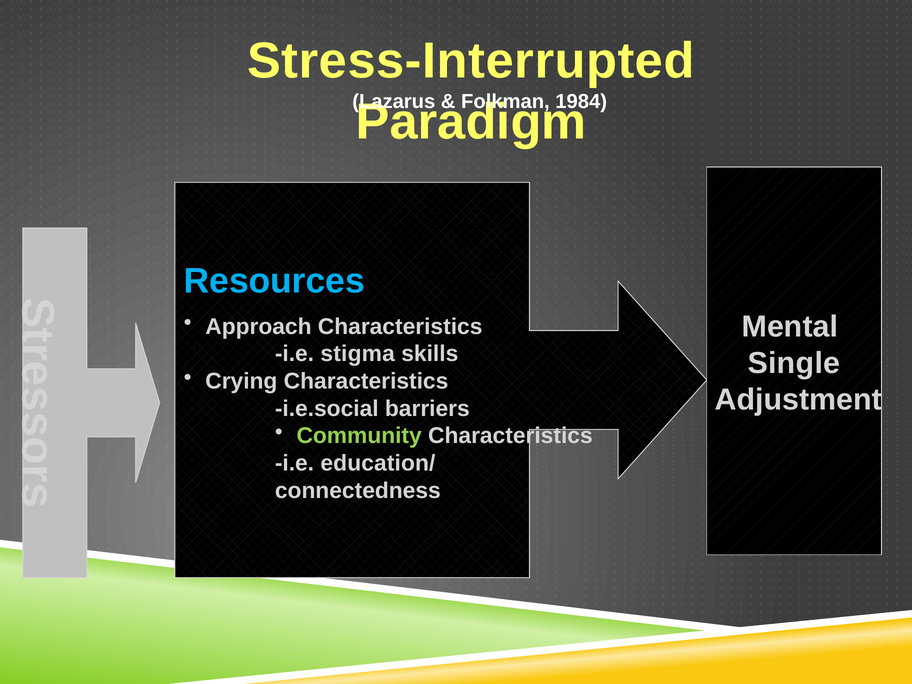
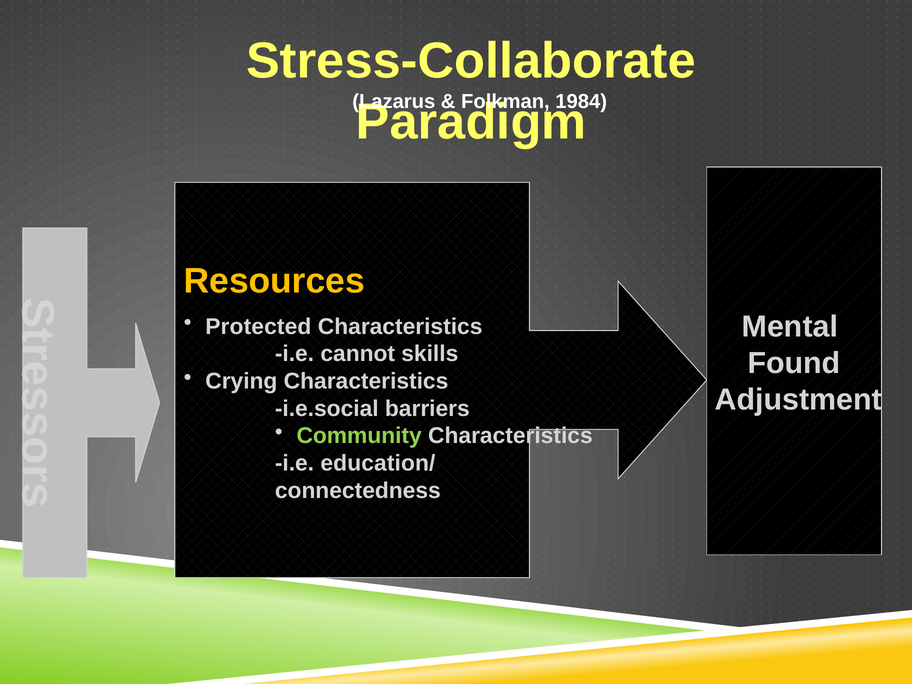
Stress-Interrupted: Stress-Interrupted -> Stress-Collaborate
Resources colour: light blue -> yellow
Approach: Approach -> Protected
stigma: stigma -> cannot
Single: Single -> Found
